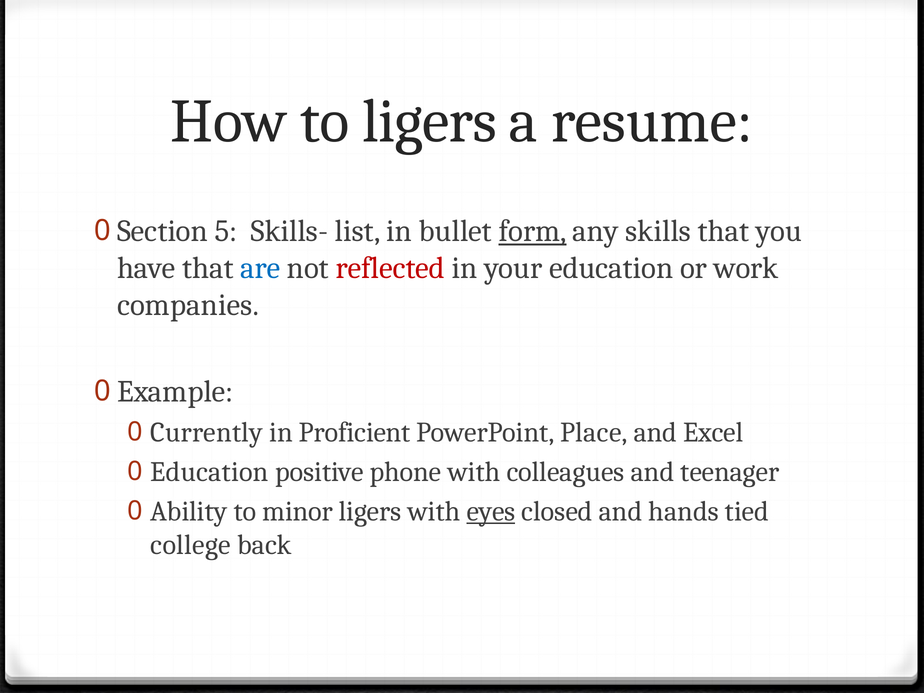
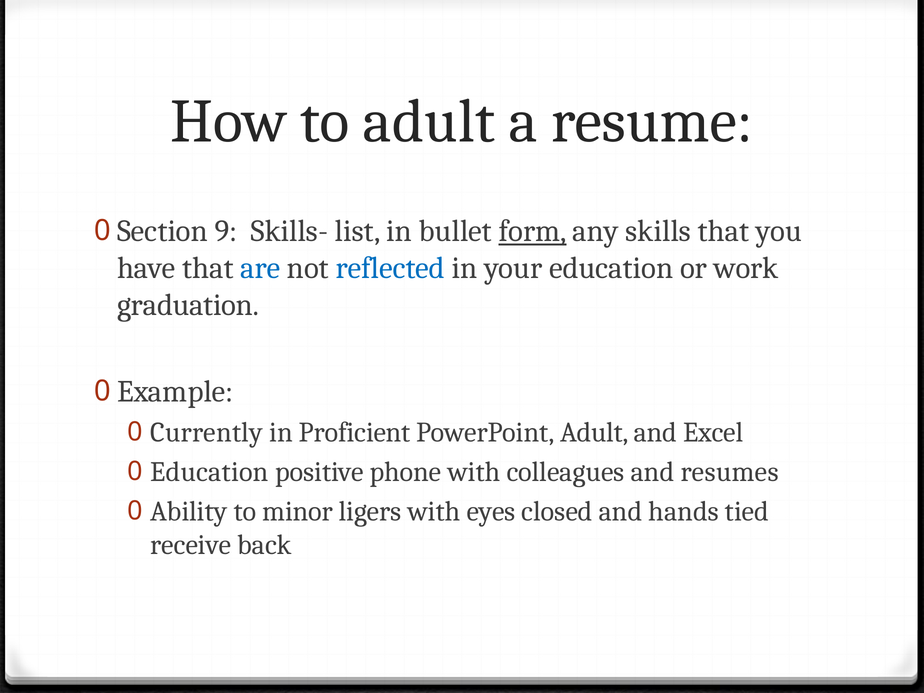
to ligers: ligers -> adult
5: 5 -> 9
reflected colour: red -> blue
companies: companies -> graduation
PowerPoint Place: Place -> Adult
teenager: teenager -> resumes
eyes underline: present -> none
college: college -> receive
